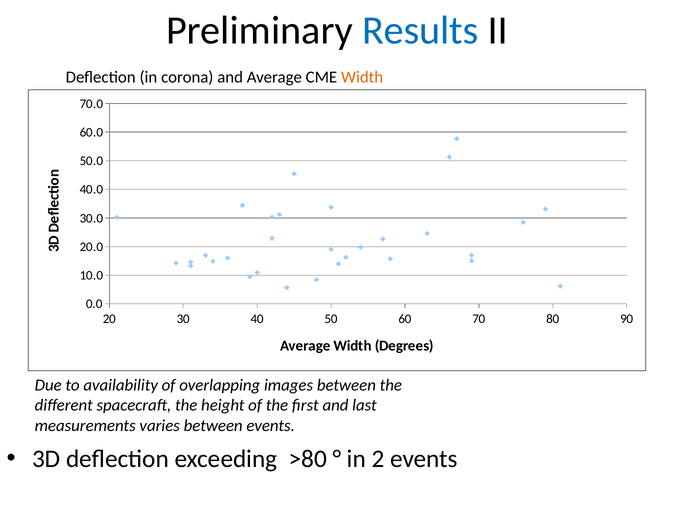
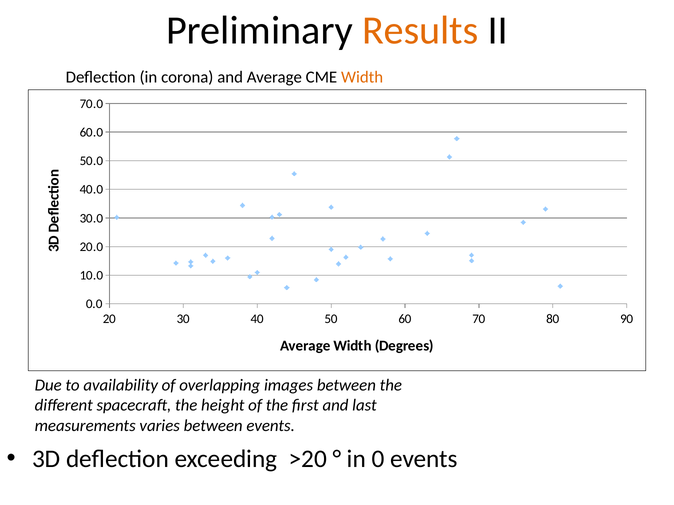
Results colour: blue -> orange
>80: >80 -> >20
2: 2 -> 0
